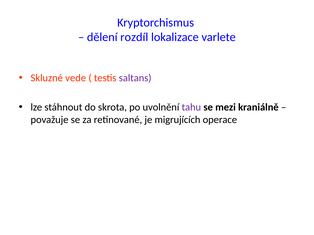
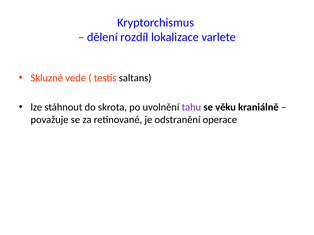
saltans colour: purple -> black
mezi: mezi -> věku
migrujících: migrujících -> odstranění
